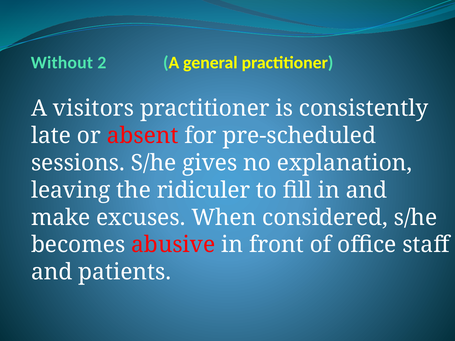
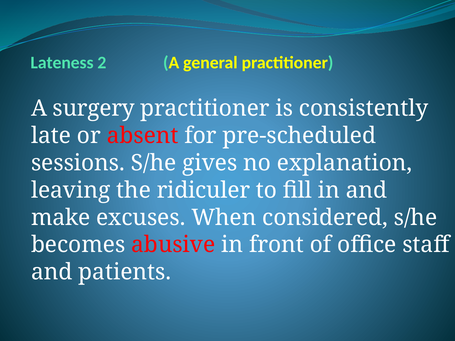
Without: Without -> Lateness
visitors: visitors -> surgery
